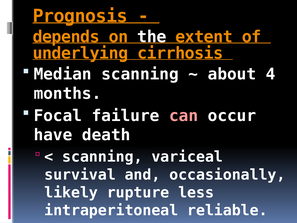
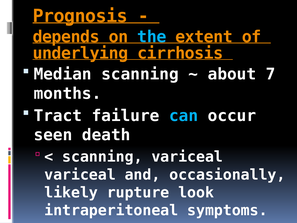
the colour: white -> light blue
4: 4 -> 7
Focal: Focal -> Tract
can colour: pink -> light blue
have: have -> seen
survival at (80, 175): survival -> variceal
less: less -> look
reliable: reliable -> symptoms
